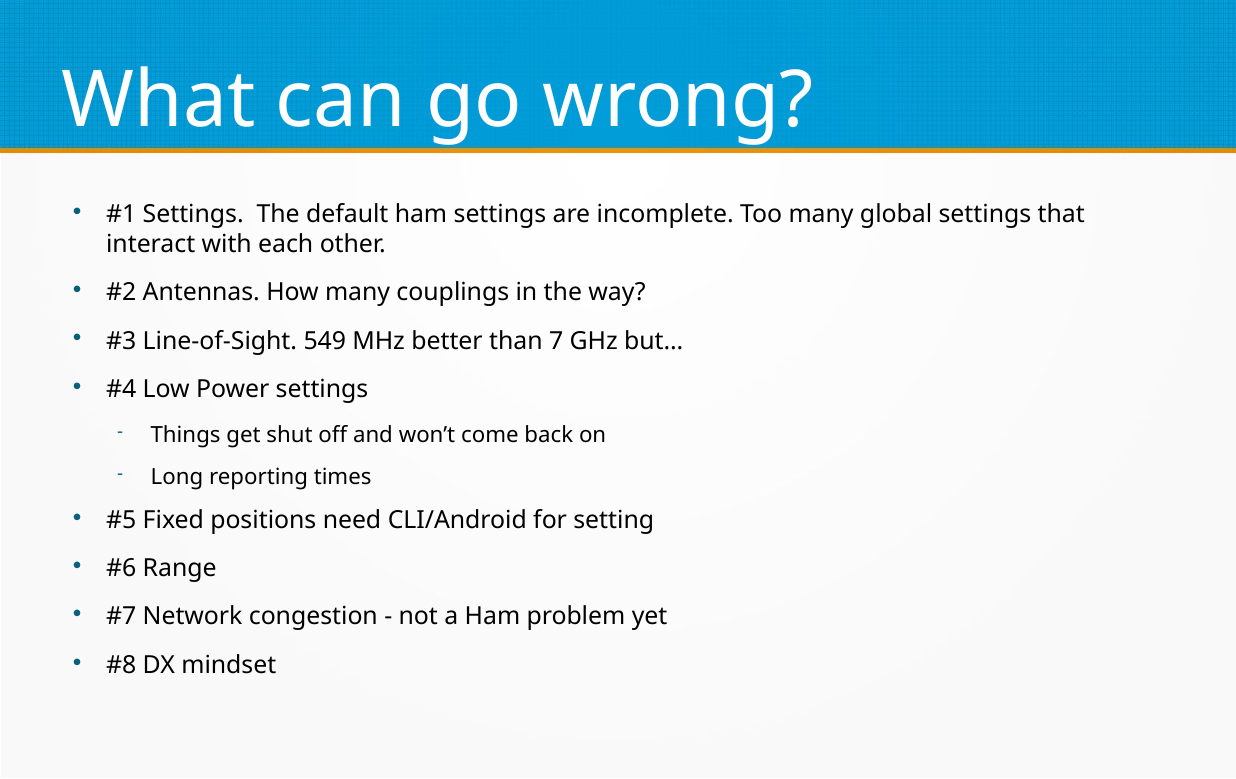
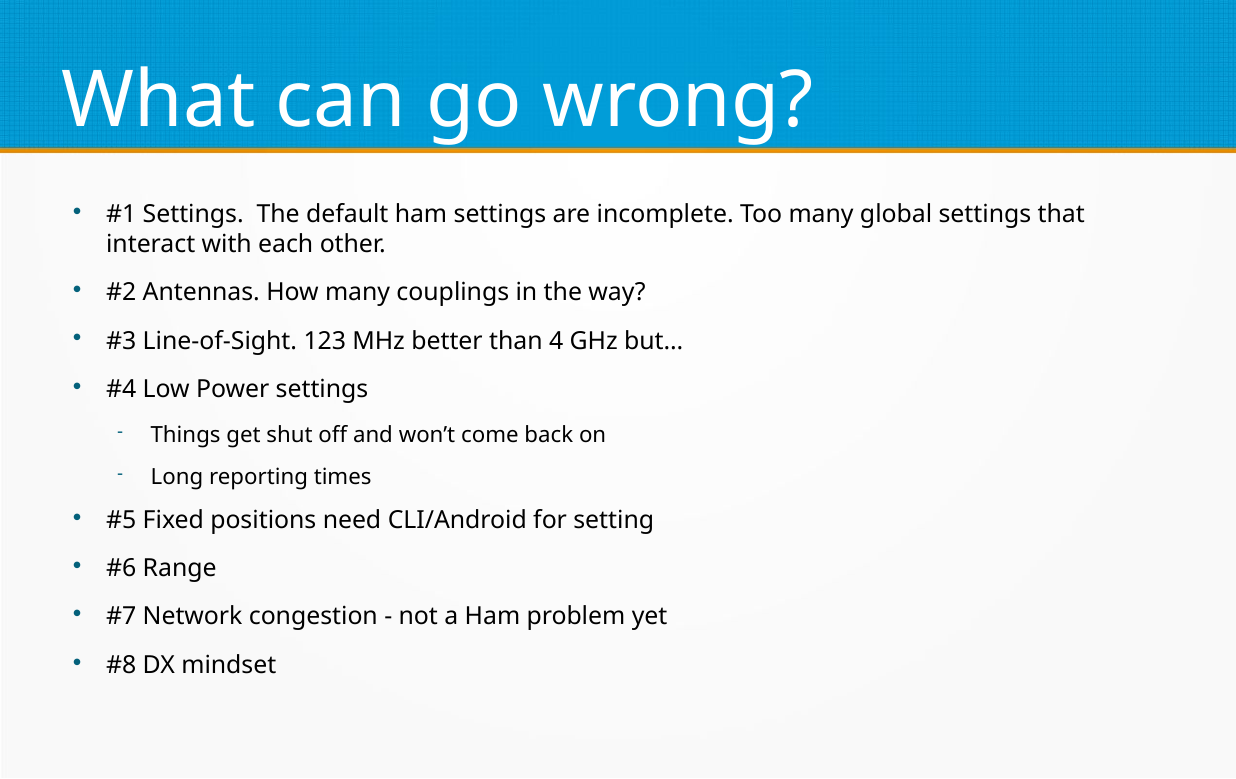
549: 549 -> 123
7: 7 -> 4
